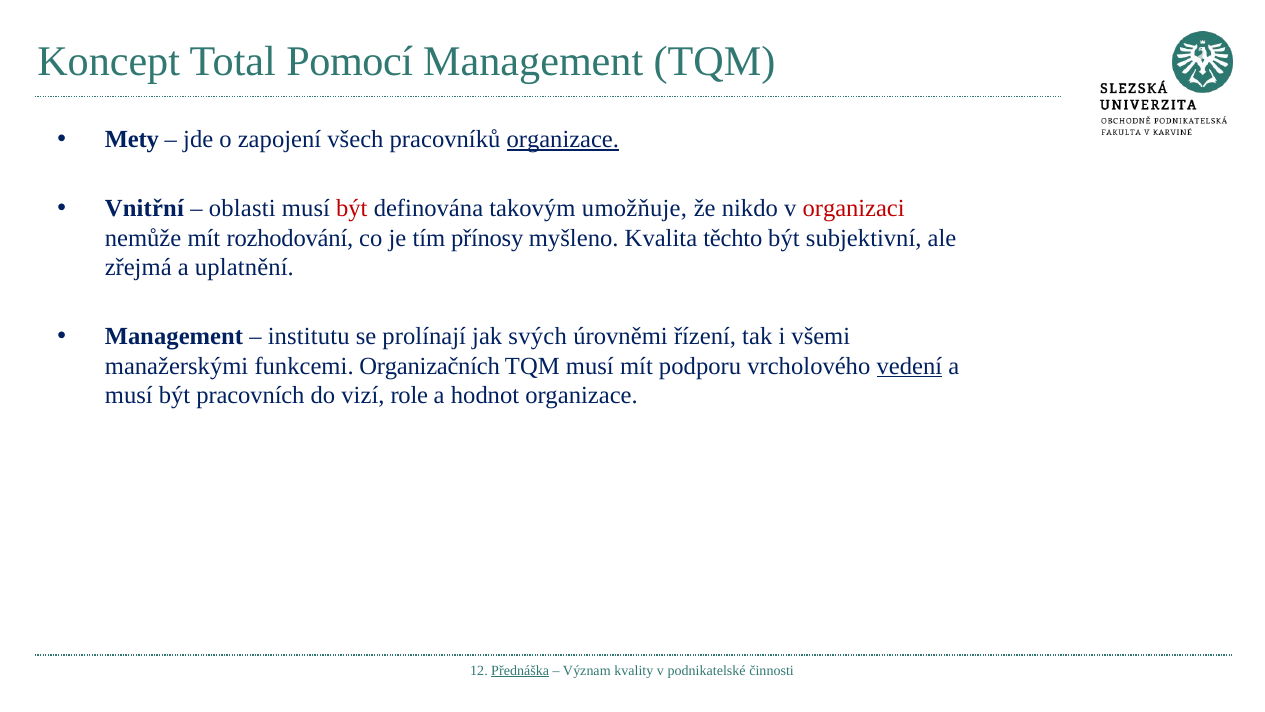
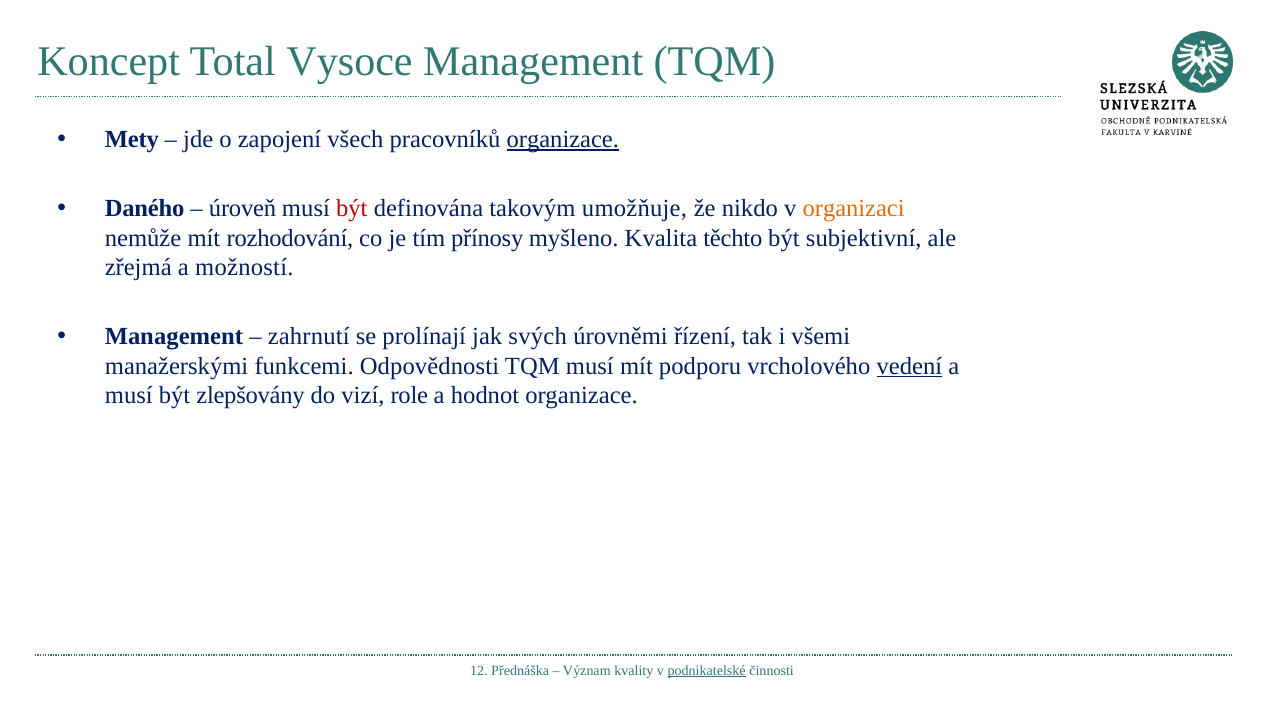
Pomocí: Pomocí -> Vysoce
Vnitřní: Vnitřní -> Daného
oblasti: oblasti -> úroveň
organizaci colour: red -> orange
uplatnění: uplatnění -> možností
institutu: institutu -> zahrnutí
Organizačních: Organizačních -> Odpovědnosti
pracovních: pracovních -> zlepšovány
Přednáška underline: present -> none
podnikatelské underline: none -> present
